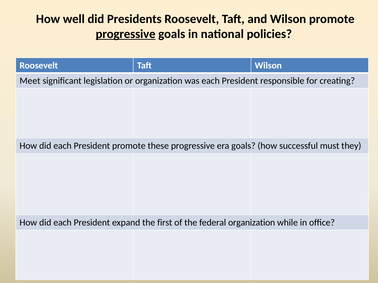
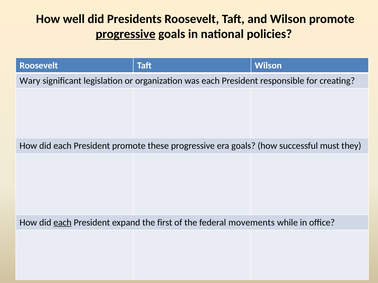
Meet: Meet -> Wary
each at (63, 223) underline: none -> present
federal organization: organization -> movements
